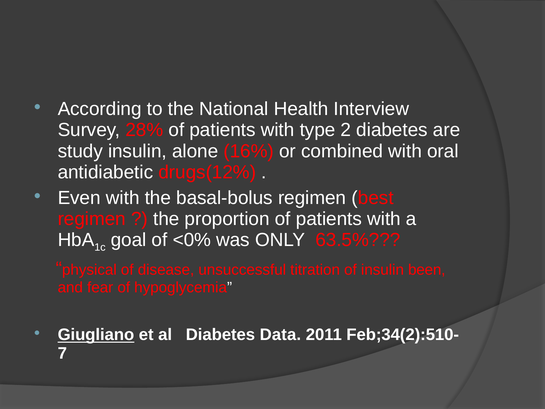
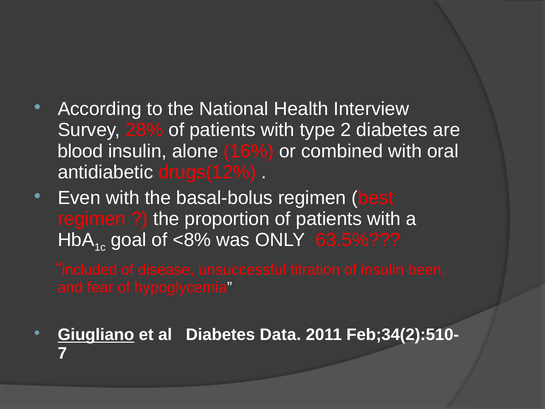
study: study -> blood
<0%: <0% -> <8%
physical: physical -> included
